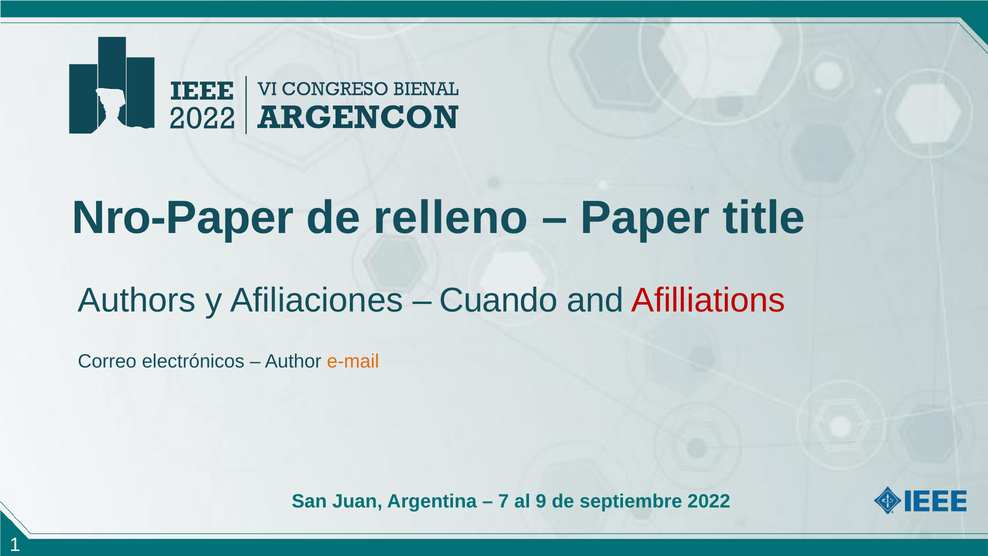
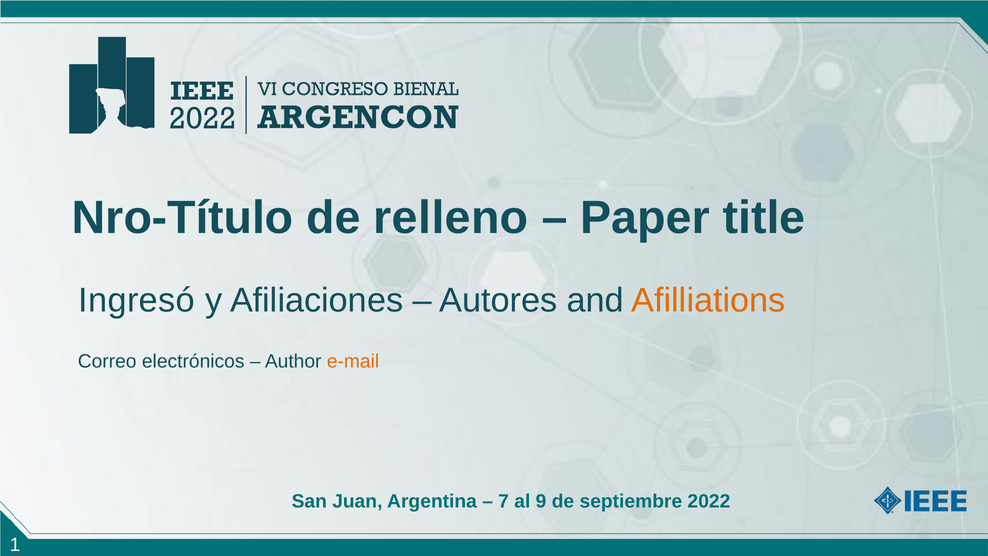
Nro-Paper: Nro-Paper -> Nro-Título
Authors: Authors -> Ingresó
Cuando: Cuando -> Autores
Afilliations colour: red -> orange
